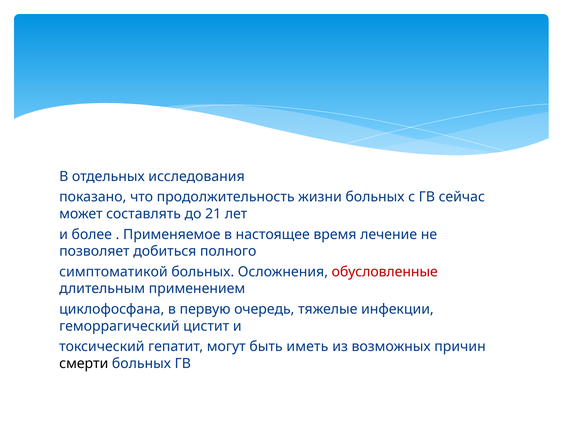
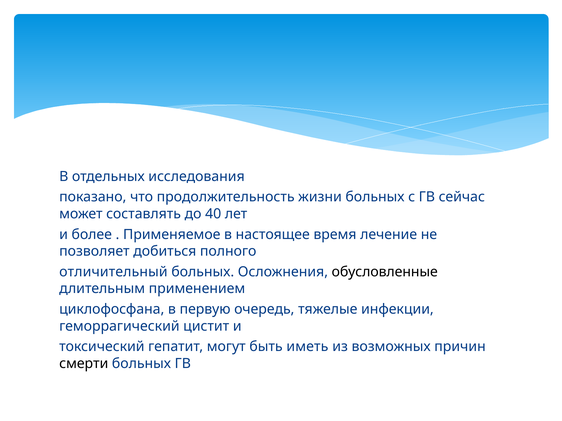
21: 21 -> 40
симптоматикой: симптоматикой -> отличительный
обусловленные colour: red -> black
